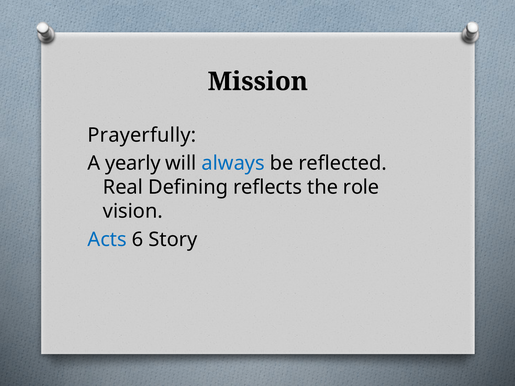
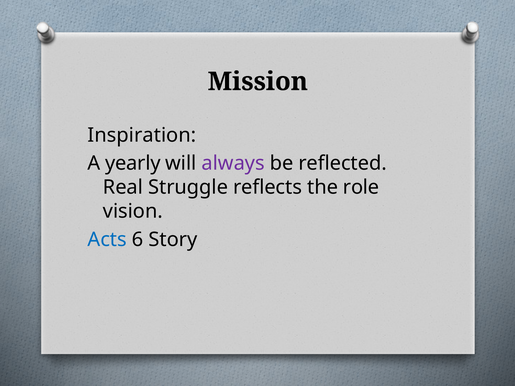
Prayerfully: Prayerfully -> Inspiration
always colour: blue -> purple
Defining: Defining -> Struggle
